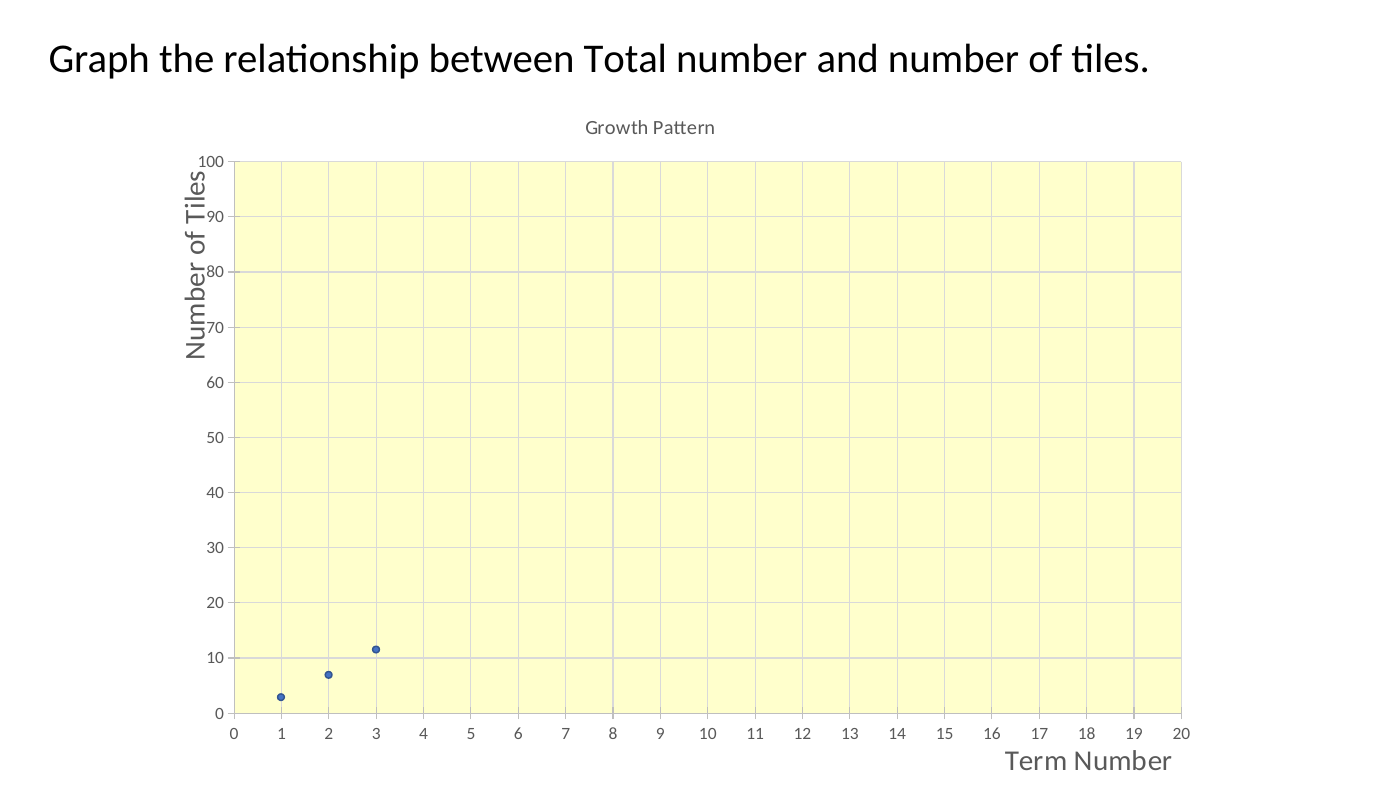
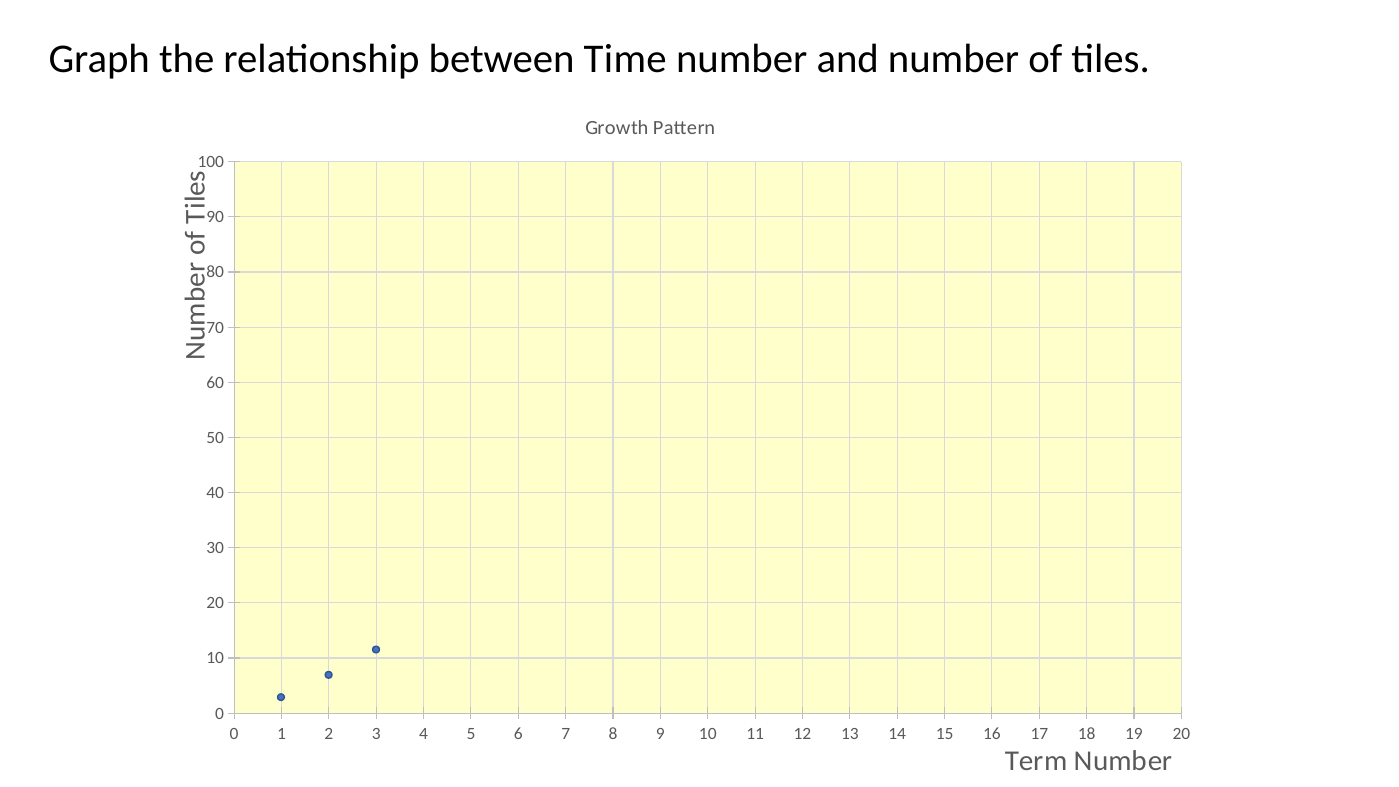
Total: Total -> Time
